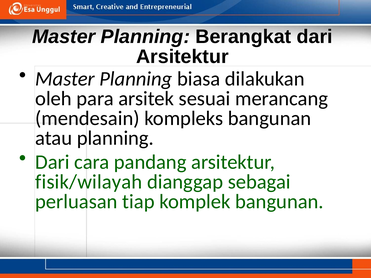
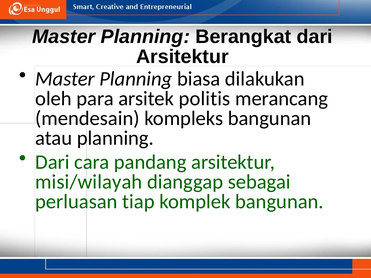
sesuai: sesuai -> politis
fisik/wilayah: fisik/wilayah -> misi/wilayah
